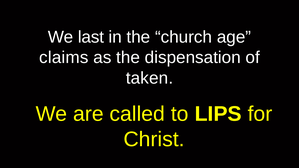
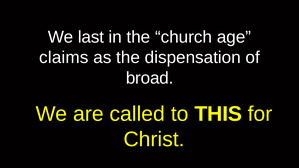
taken: taken -> broad
LIPS: LIPS -> THIS
